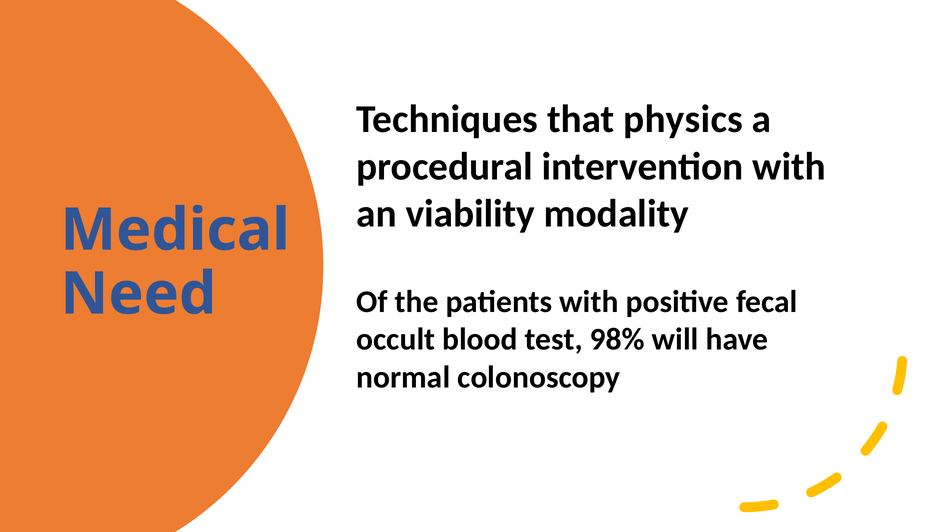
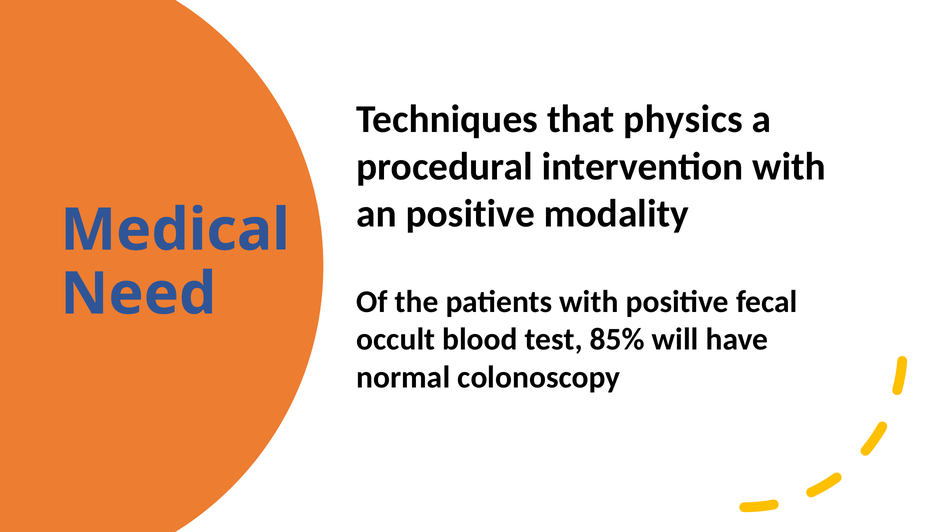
an viability: viability -> positive
98%: 98% -> 85%
